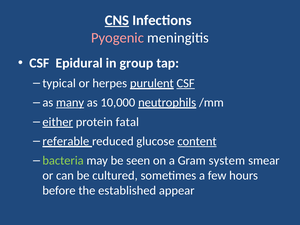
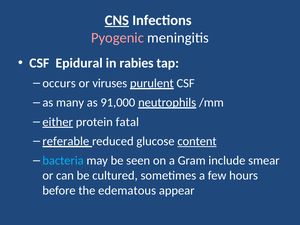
group: group -> rabies
typical: typical -> occurs
herpes: herpes -> viruses
CSF at (186, 83) underline: present -> none
many underline: present -> none
10,000: 10,000 -> 91,000
bacteria colour: light green -> light blue
system: system -> include
established: established -> edematous
